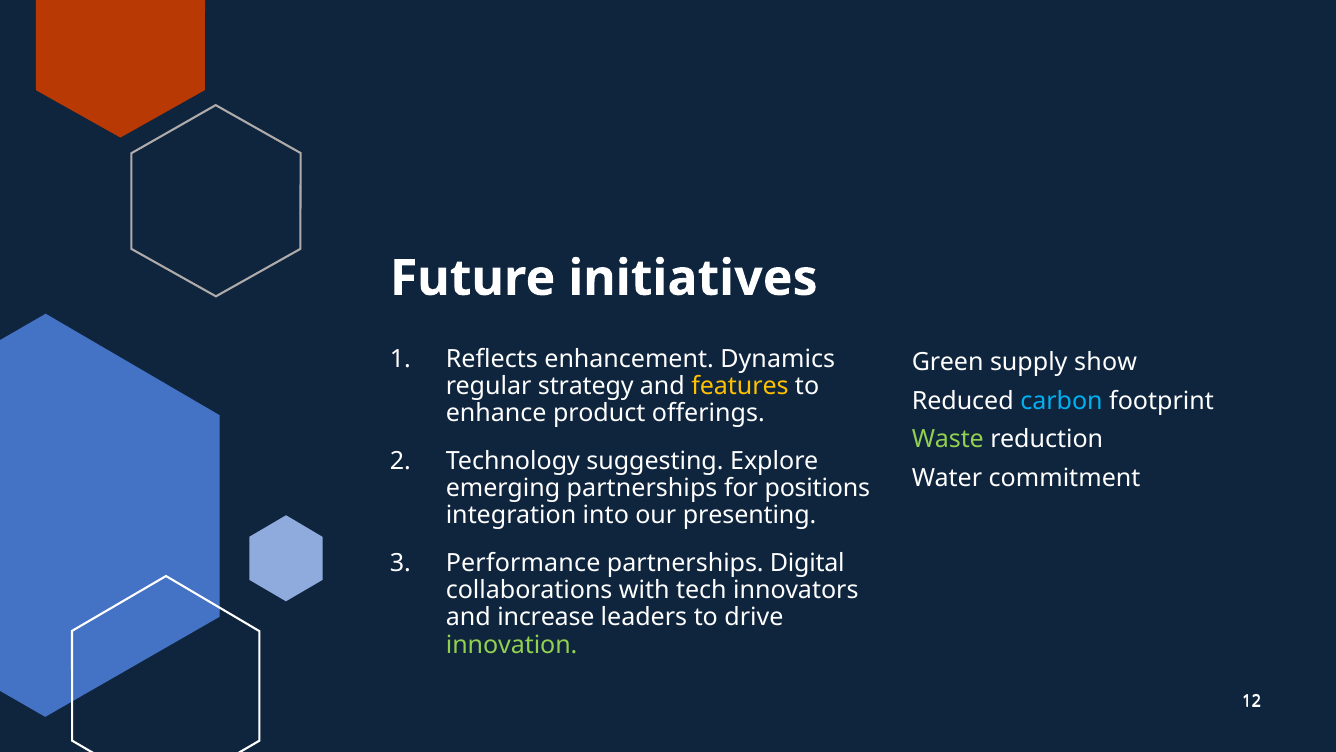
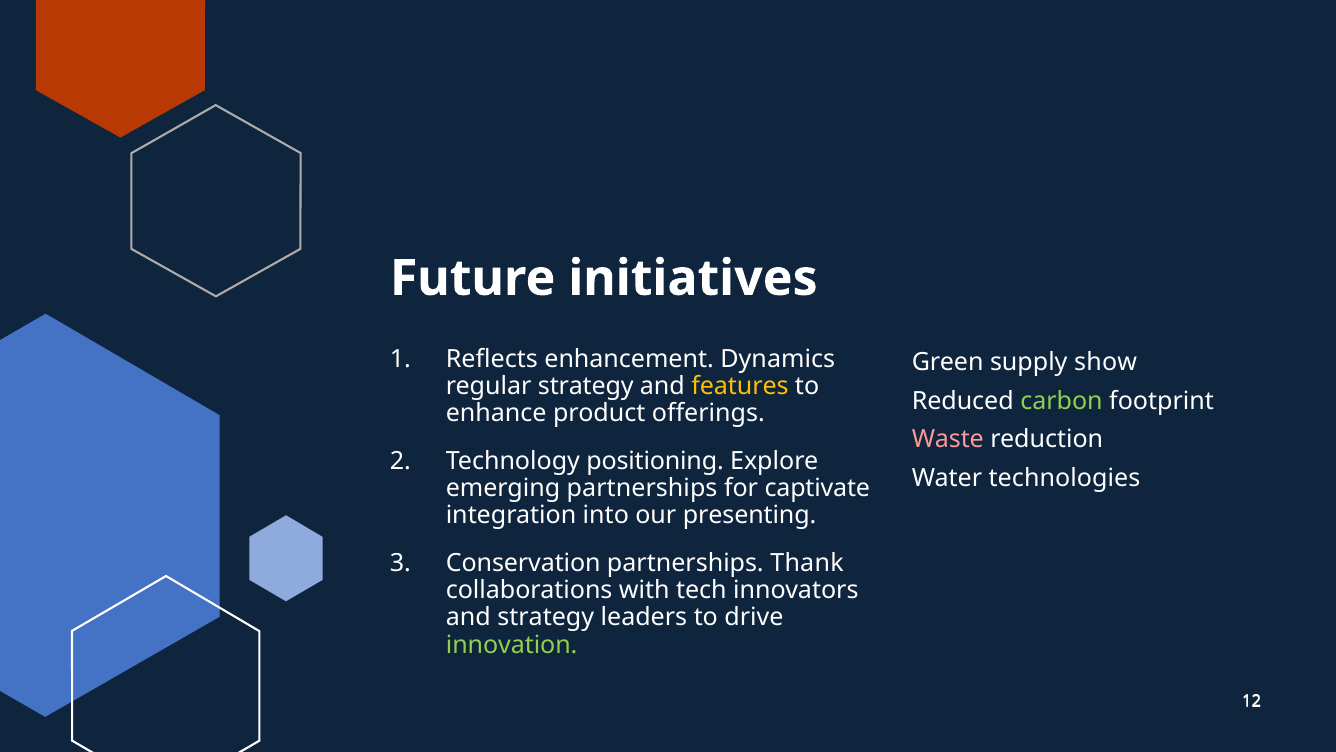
carbon colour: light blue -> light green
Waste colour: light green -> pink
suggesting: suggesting -> positioning
commitment: commitment -> technologies
positions: positions -> captivate
Performance: Performance -> Conservation
Digital: Digital -> Thank
and increase: increase -> strategy
